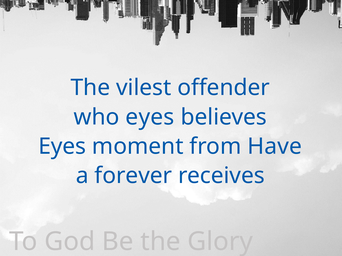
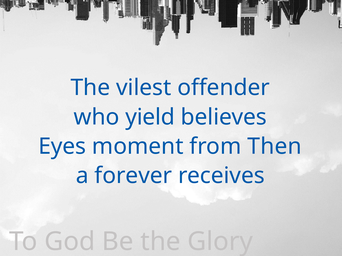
who eyes: eyes -> yield
Have: Have -> Then
